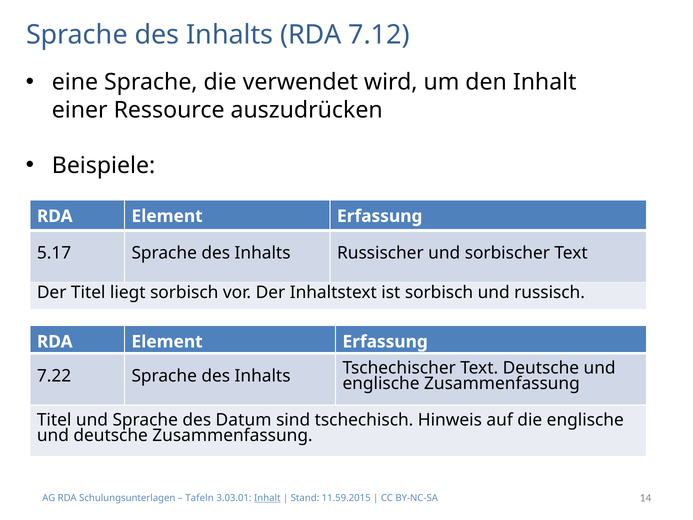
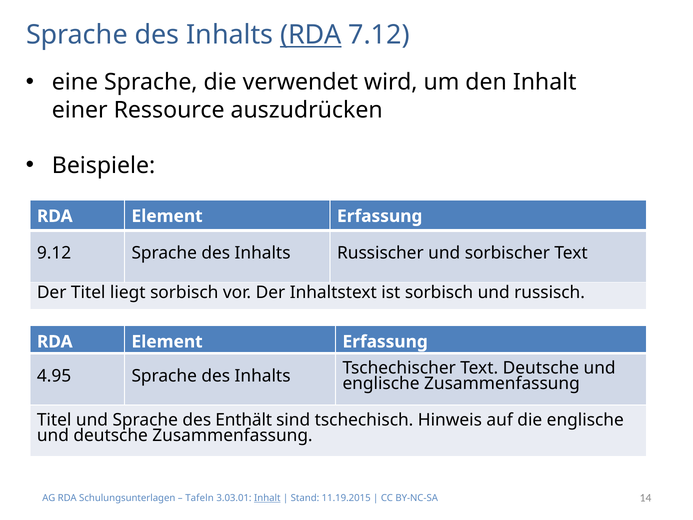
RDA at (311, 35) underline: none -> present
5.17: 5.17 -> 9.12
7.22: 7.22 -> 4.95
Datum: Datum -> Enthält
11.59.2015: 11.59.2015 -> 11.19.2015
